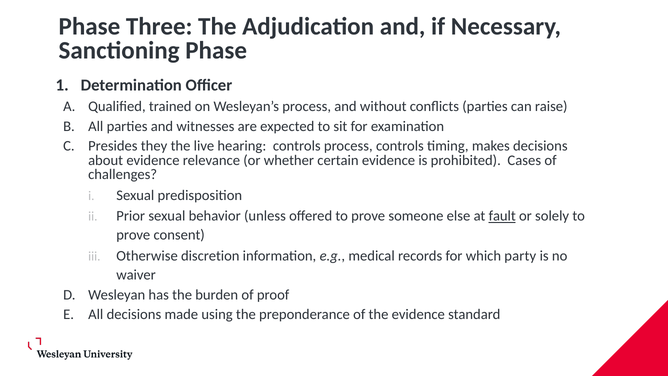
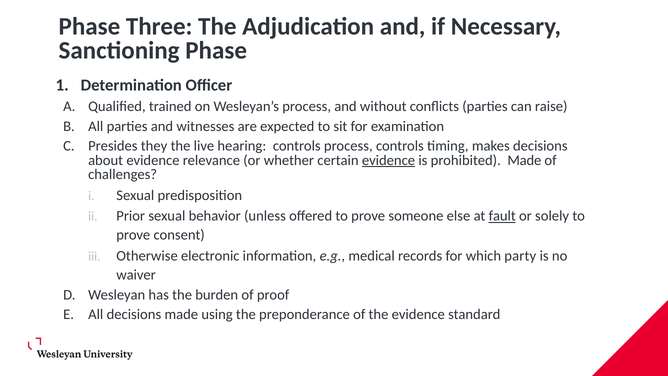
evidence at (388, 160) underline: none -> present
prohibited Cases: Cases -> Made
discretion: discretion -> electronic
